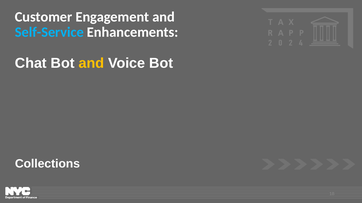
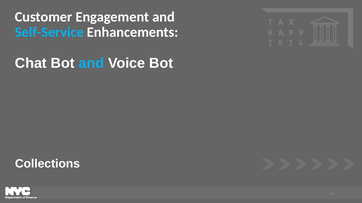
and at (91, 63) colour: yellow -> light blue
